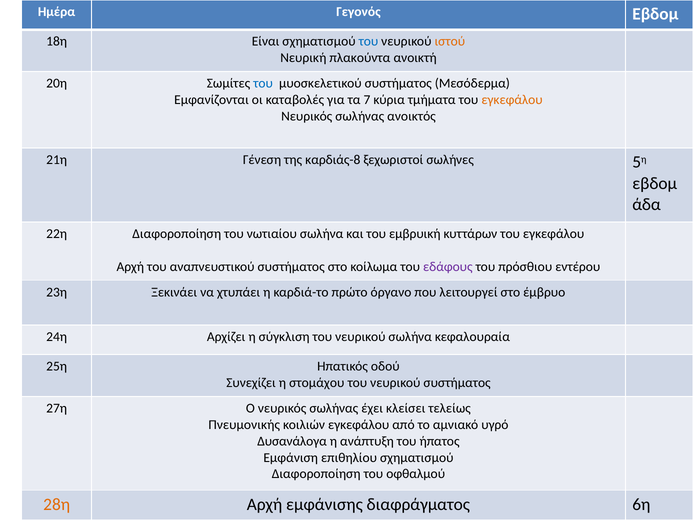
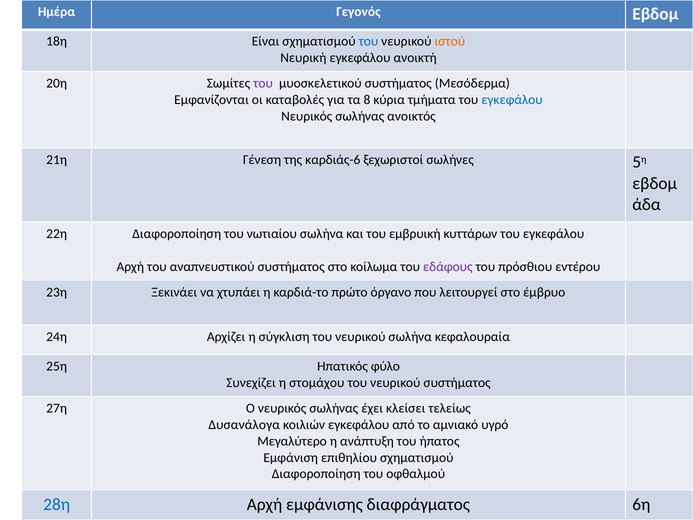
Νευρική πλακούντα: πλακούντα -> εγκεφάλου
του at (263, 83) colour: blue -> purple
7: 7 -> 8
εγκεφάλου at (512, 100) colour: orange -> blue
καρδιάς-8: καρδιάς-8 -> καρδιάς-6
οδού: οδού -> φύλο
Πνευμονικής: Πνευμονικής -> Δυσανάλογα
Δυσανάλογα: Δυσανάλογα -> Μεγαλύτερο
28η colour: orange -> blue
